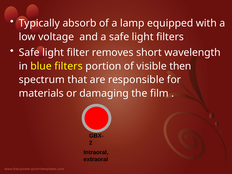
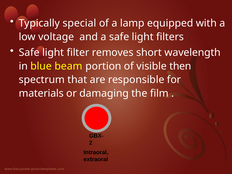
absorb: absorb -> special
blue filters: filters -> beam
